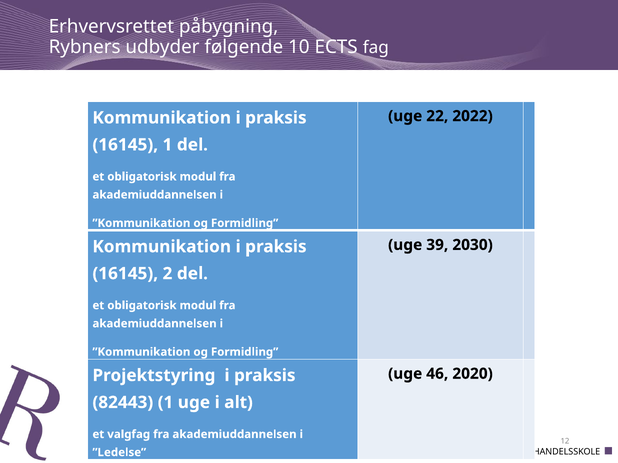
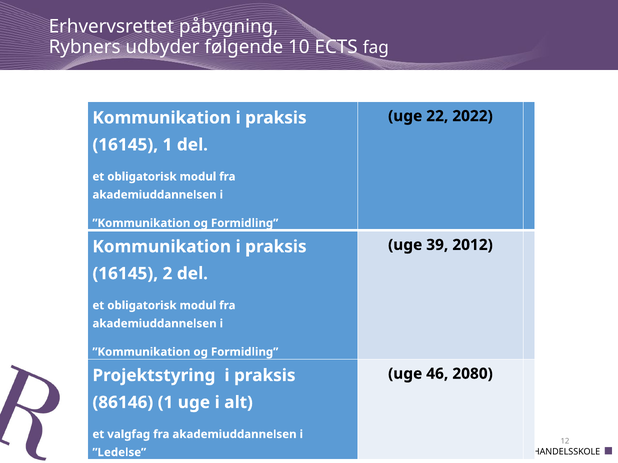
2030: 2030 -> 2012
2020: 2020 -> 2080
82443: 82443 -> 86146
